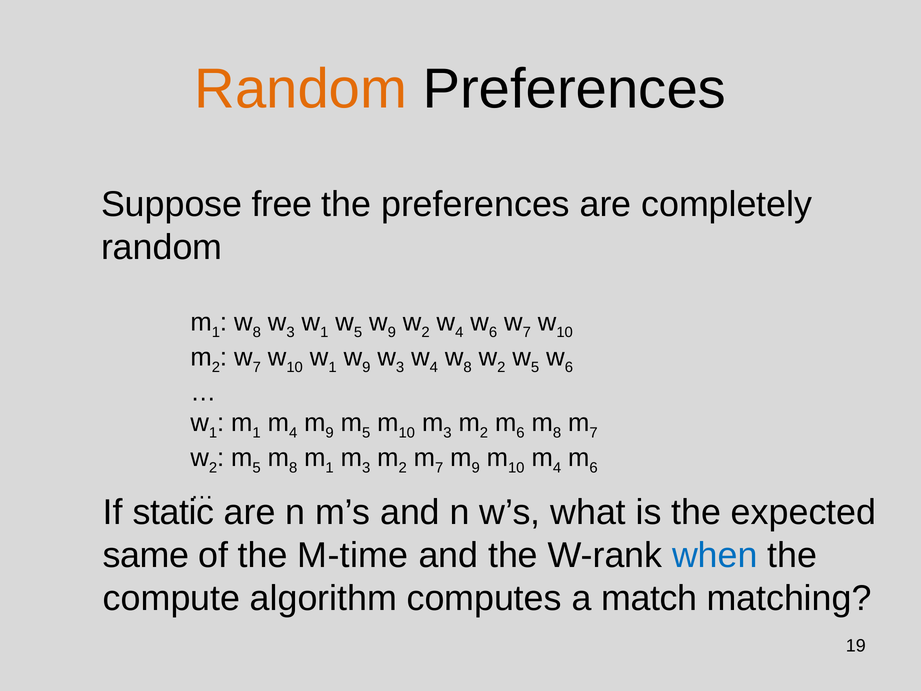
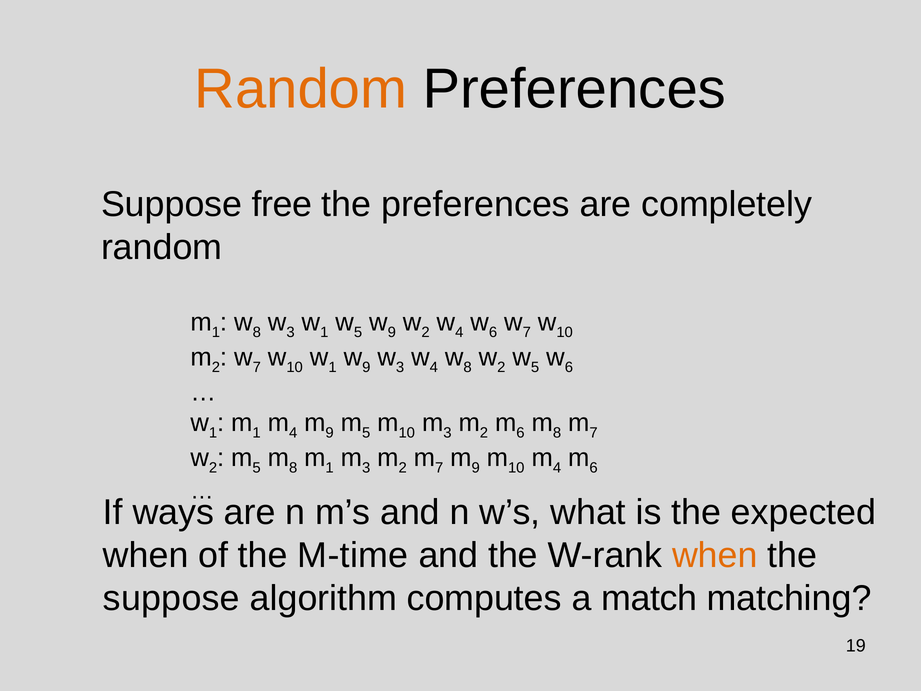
static: static -> ways
same at (146, 555): same -> when
when at (715, 555) colour: blue -> orange
compute at (172, 598): compute -> suppose
